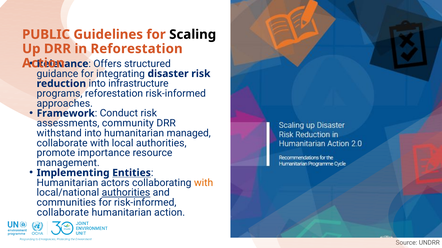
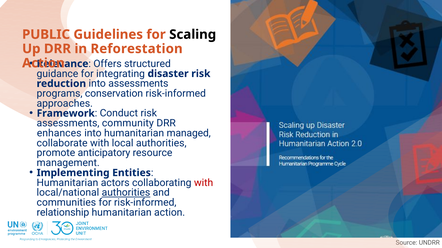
into infrastructure: infrastructure -> assessments
programs reforestation: reforestation -> conservation
withstand: withstand -> enhances
importance: importance -> anticipatory
Entities underline: present -> none
with at (204, 183) colour: orange -> red
collaborate at (63, 213): collaborate -> relationship
